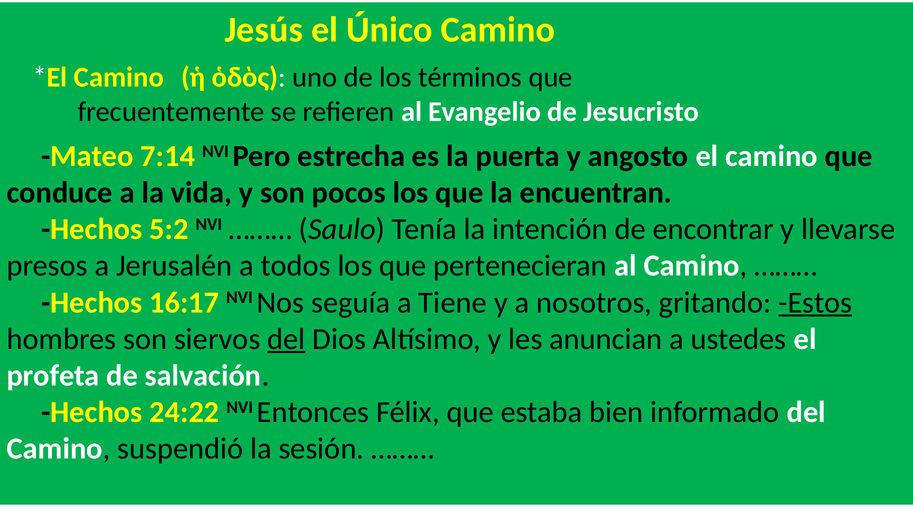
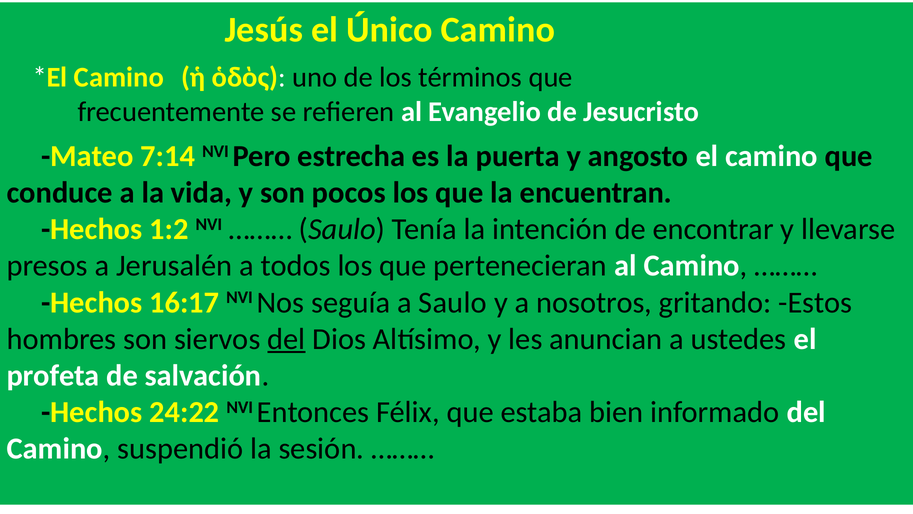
5:2: 5:2 -> 1:2
a Tiene: Tiene -> Saulo
Estos underline: present -> none
